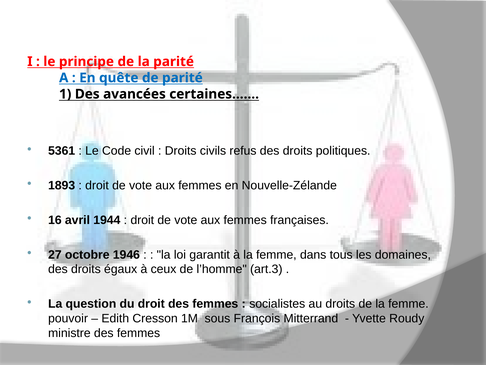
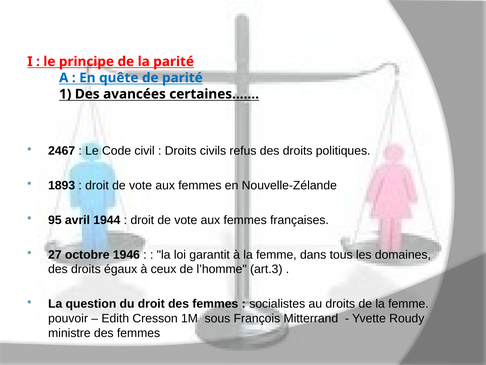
5361: 5361 -> 2467
16: 16 -> 95
